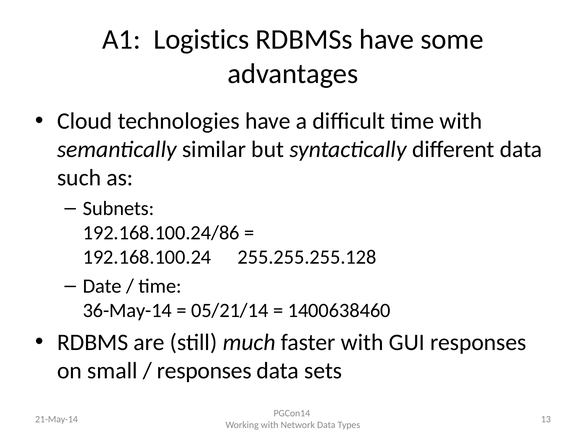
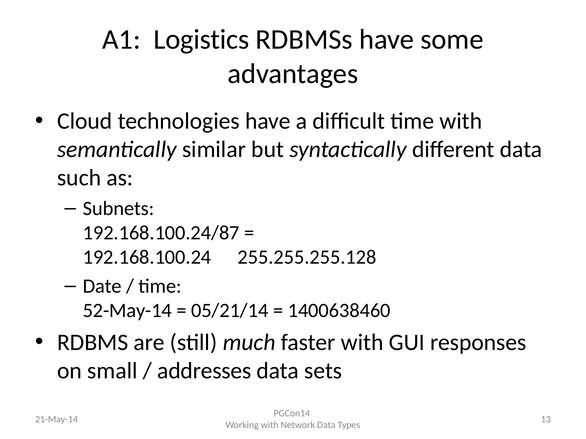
192.168.100.24/86: 192.168.100.24/86 -> 192.168.100.24/87
36-May-14: 36-May-14 -> 52-May-14
responses at (204, 371): responses -> addresses
